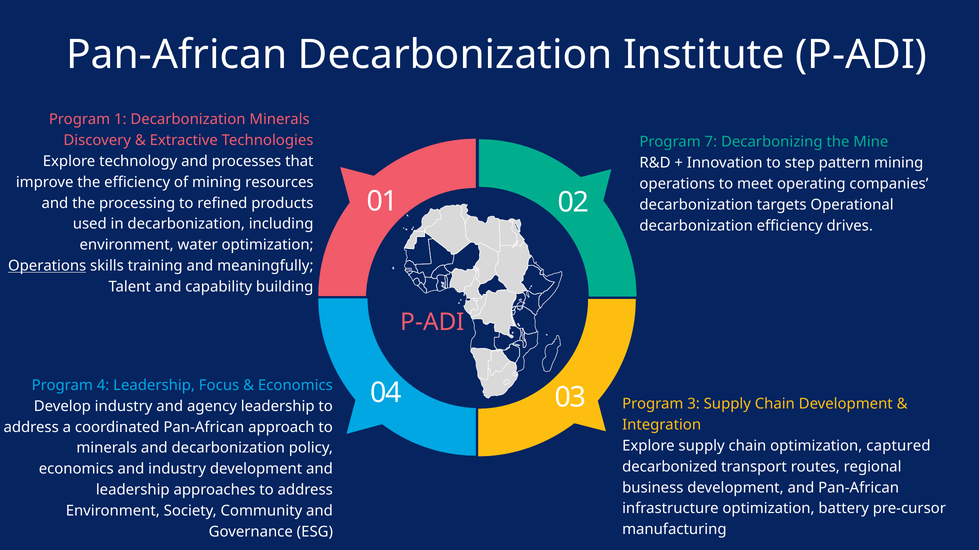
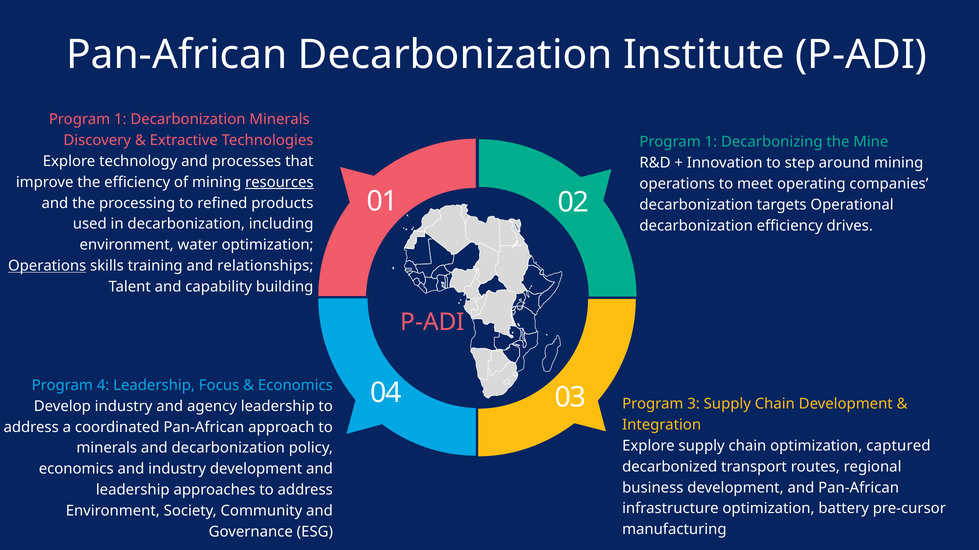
7 at (711, 142): 7 -> 1
pattern: pattern -> around
resources underline: none -> present
meaningfully: meaningfully -> relationships
